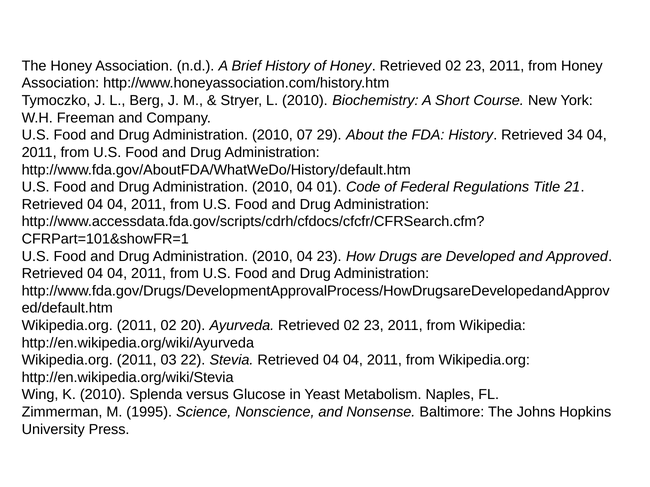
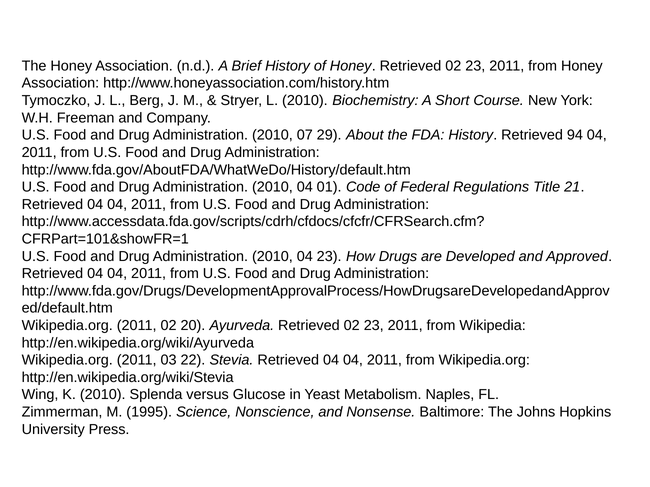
34: 34 -> 94
